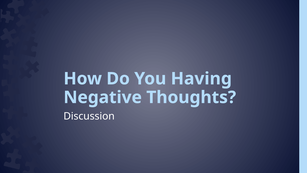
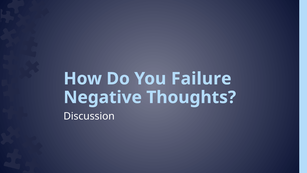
Having: Having -> Failure
